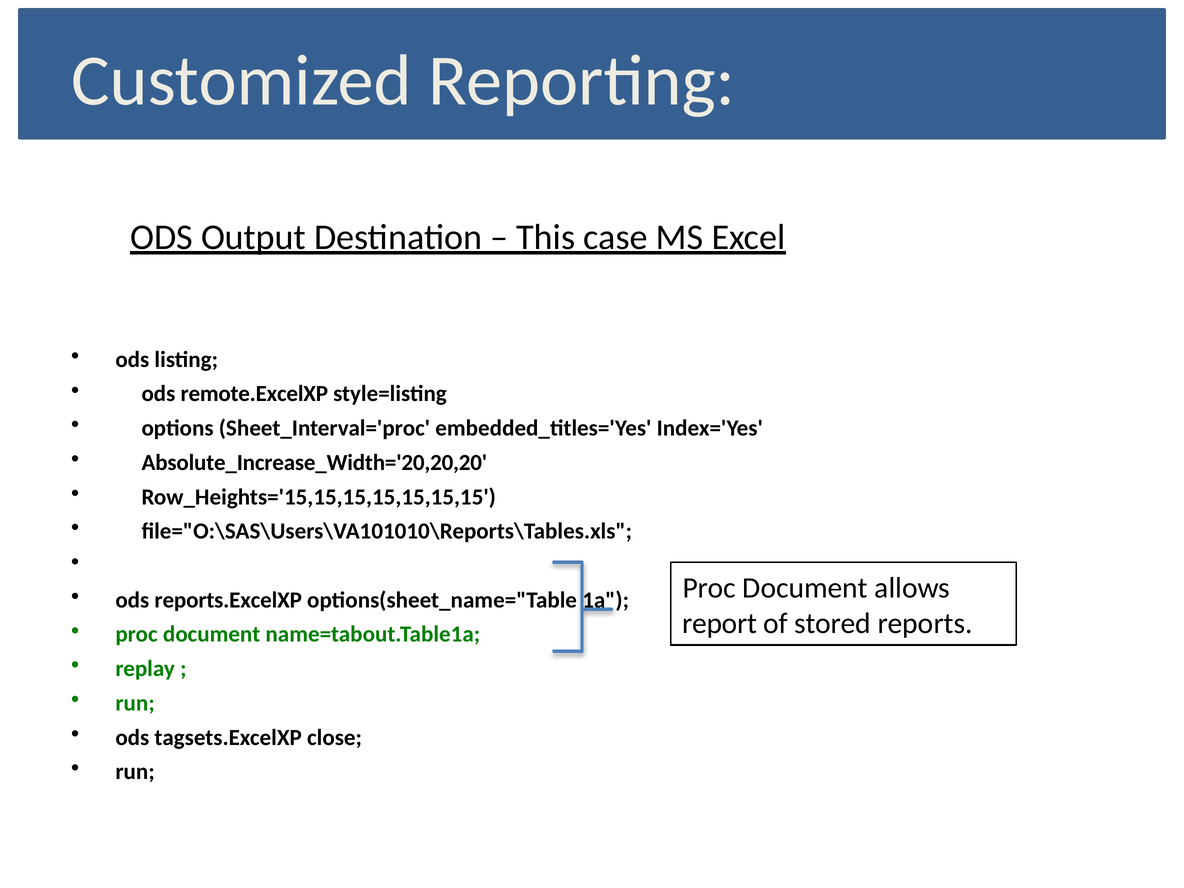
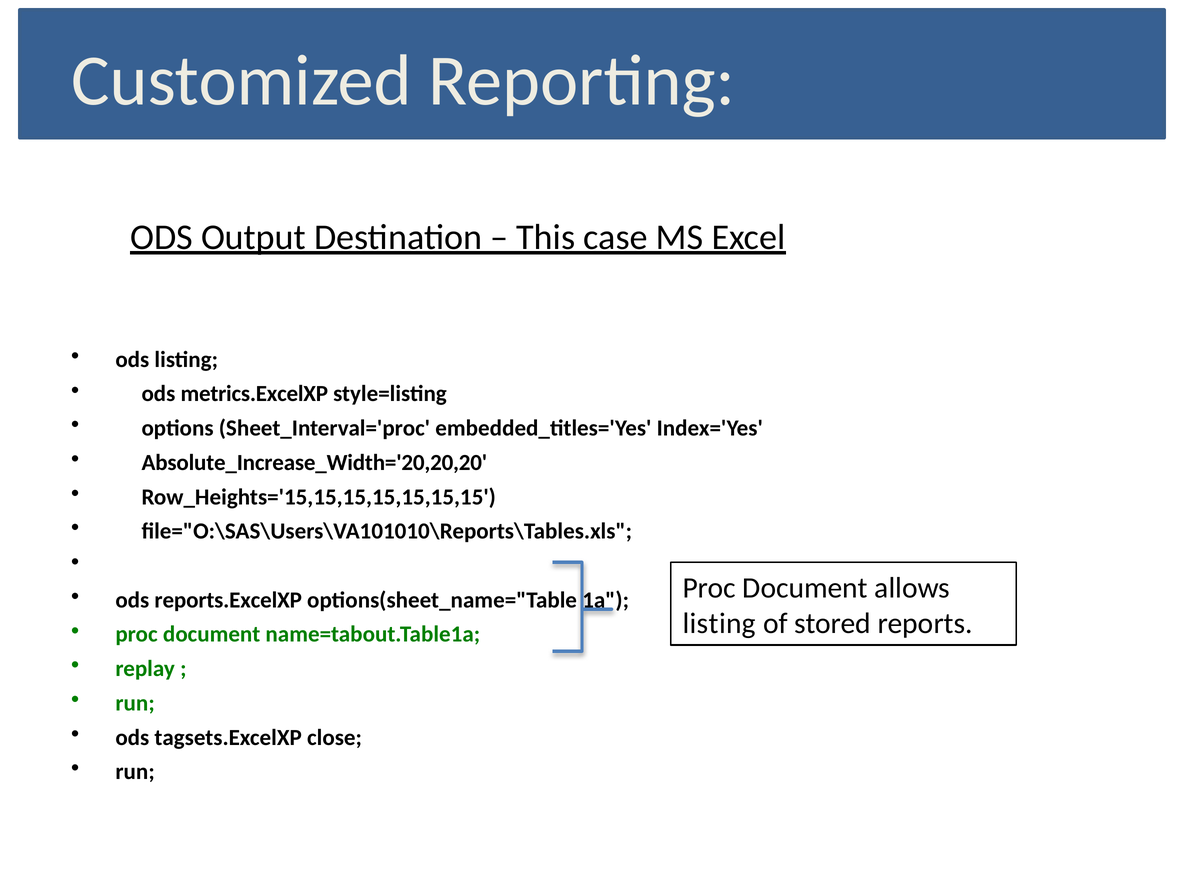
remote.ExcelXP: remote.ExcelXP -> metrics.ExcelXP
report at (720, 624): report -> listing
